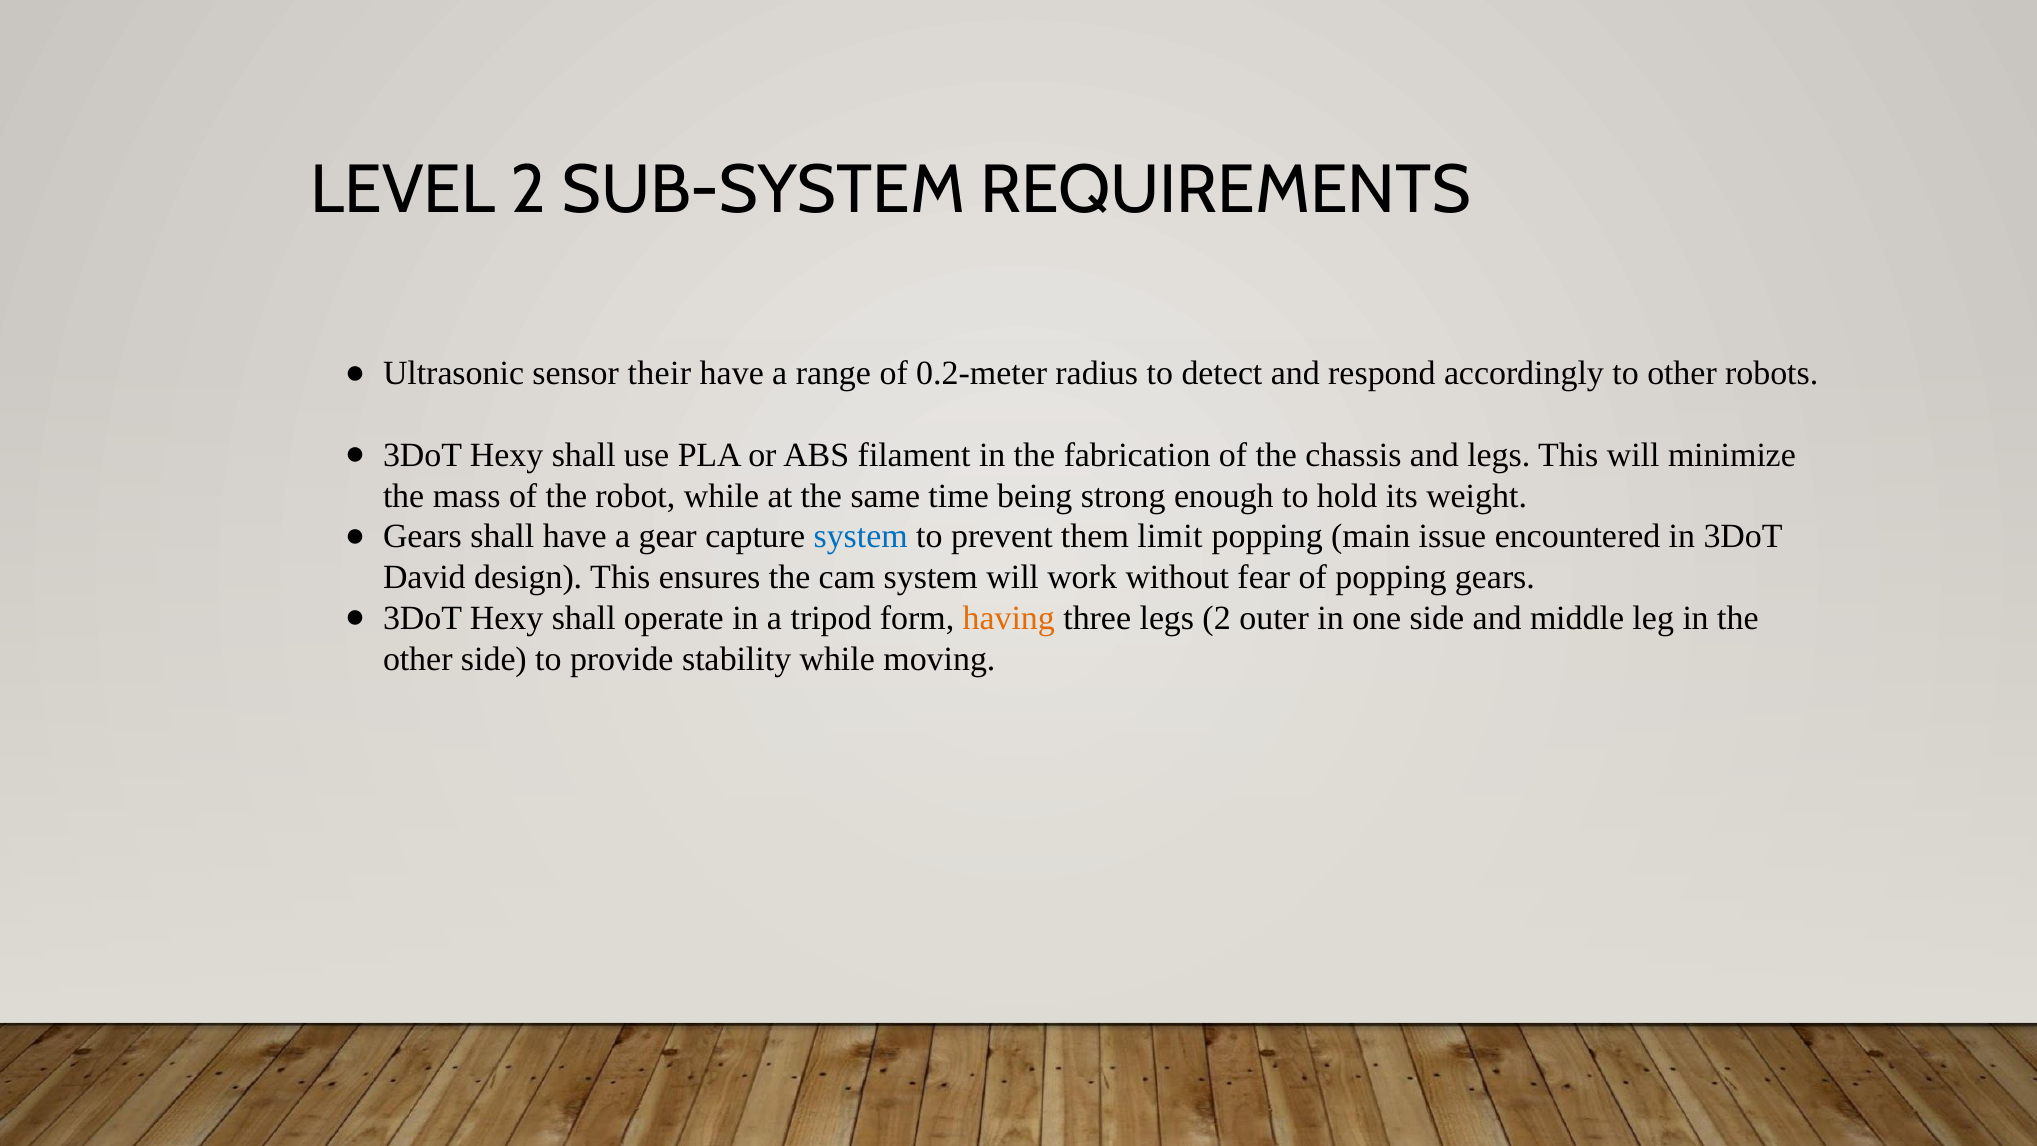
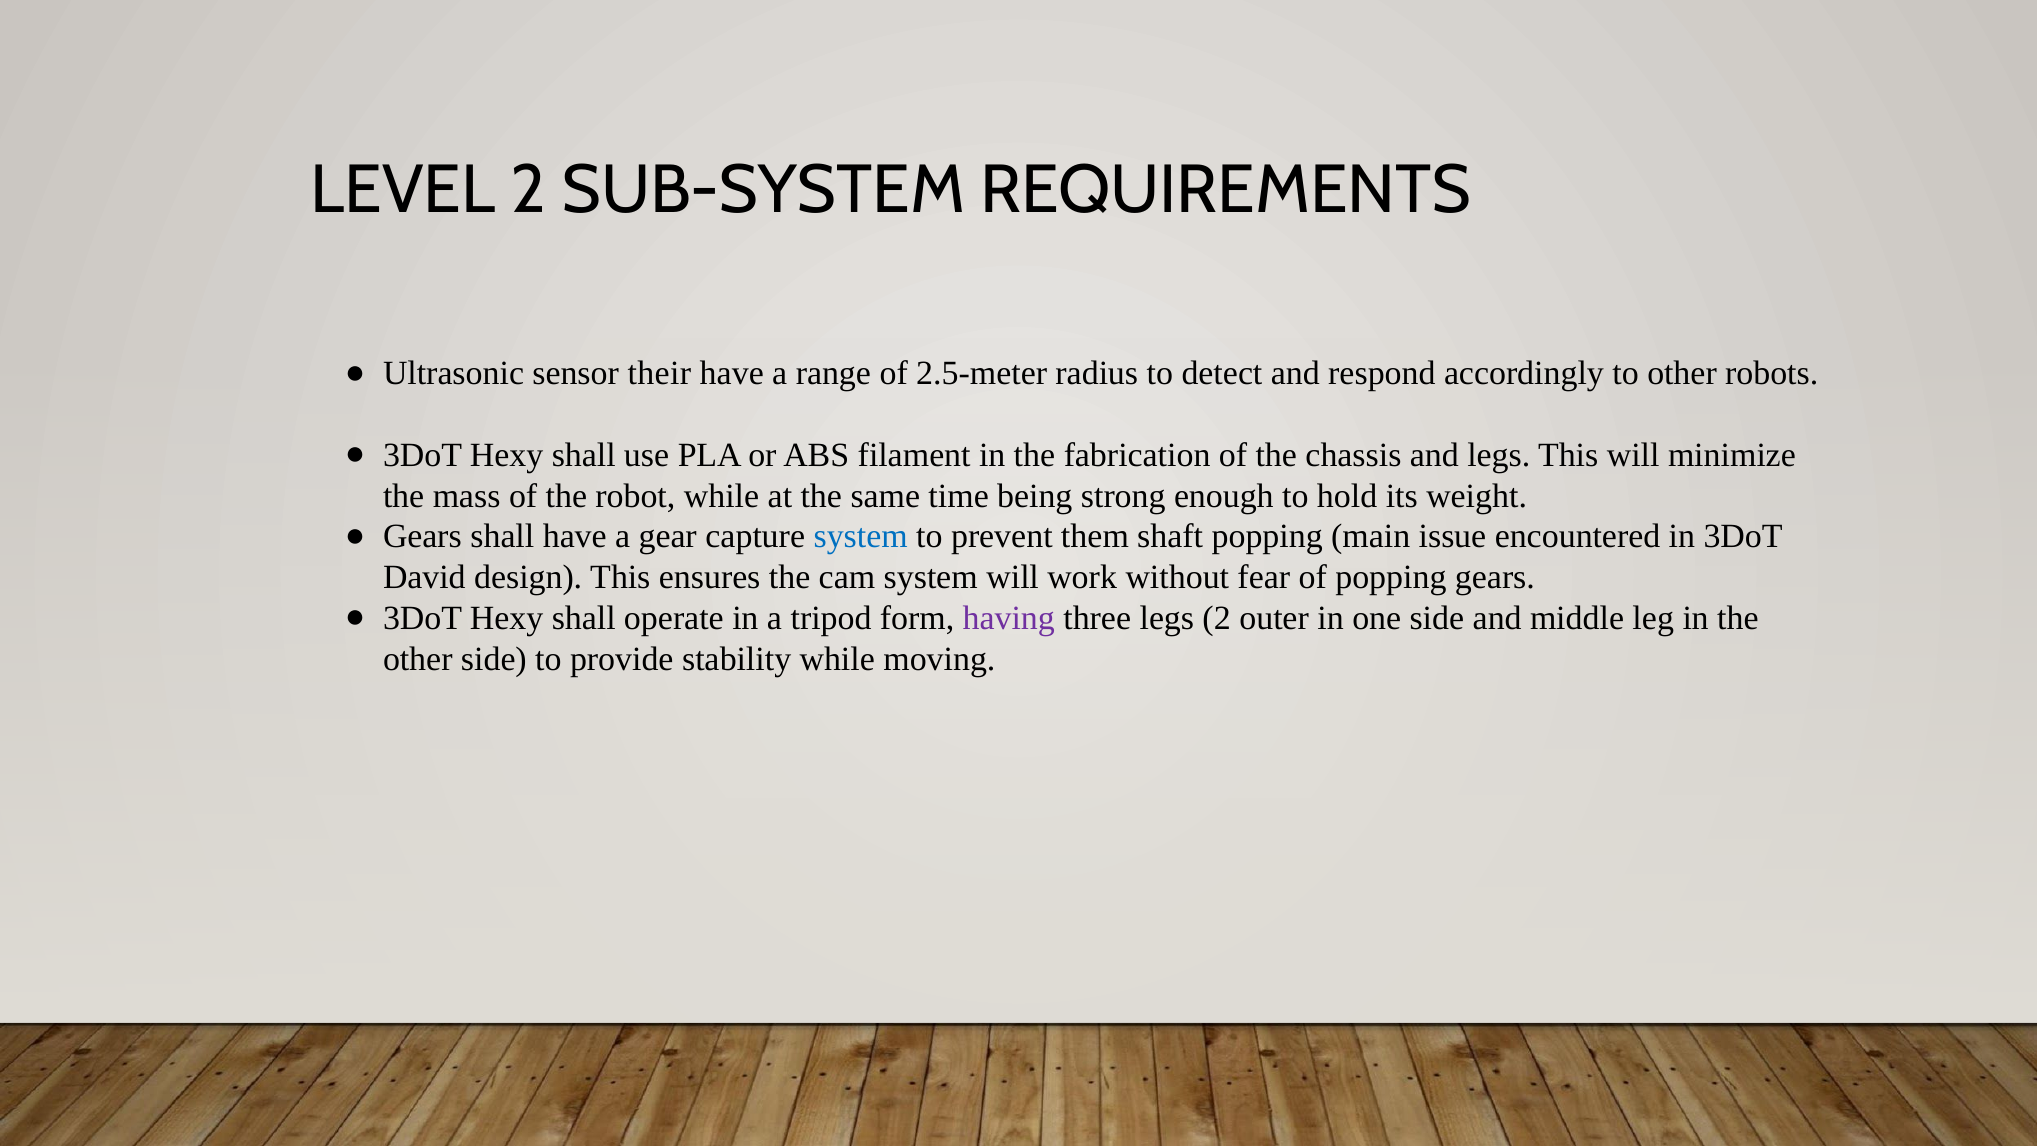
0.2-meter: 0.2-meter -> 2.5-meter
limit: limit -> shaft
having colour: orange -> purple
